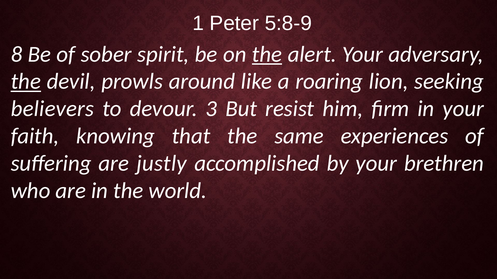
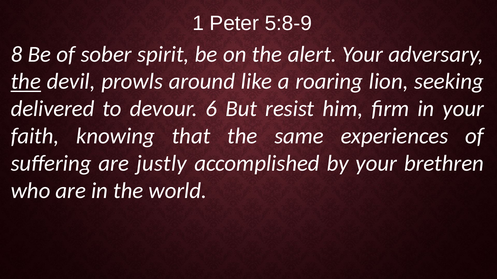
the at (267, 54) underline: present -> none
believers: believers -> delivered
3: 3 -> 6
